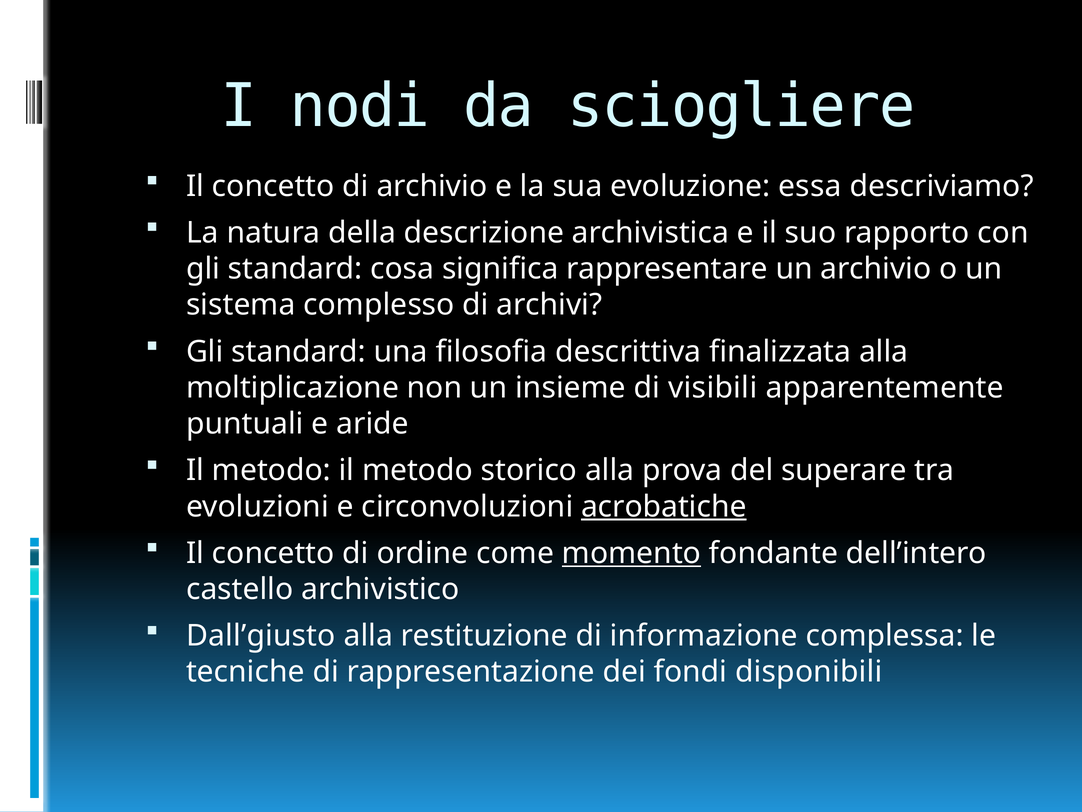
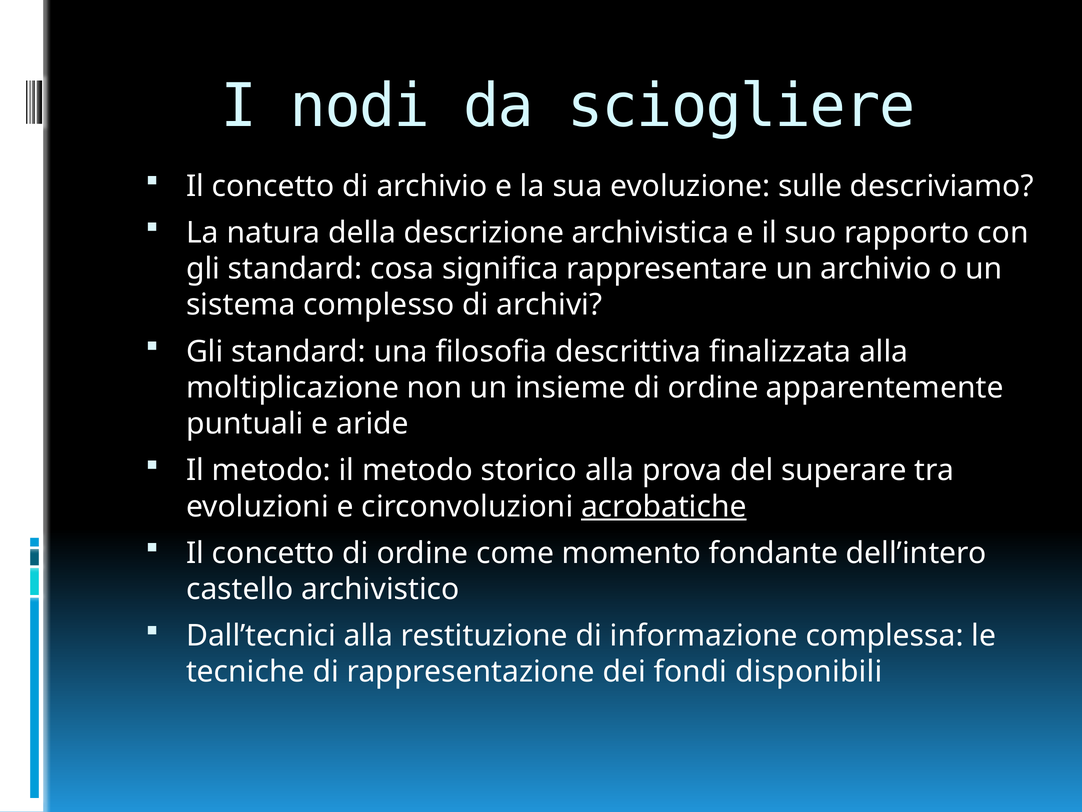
essa: essa -> sulle
insieme di visibili: visibili -> ordine
momento underline: present -> none
Dall’giusto: Dall’giusto -> Dall’tecnici
